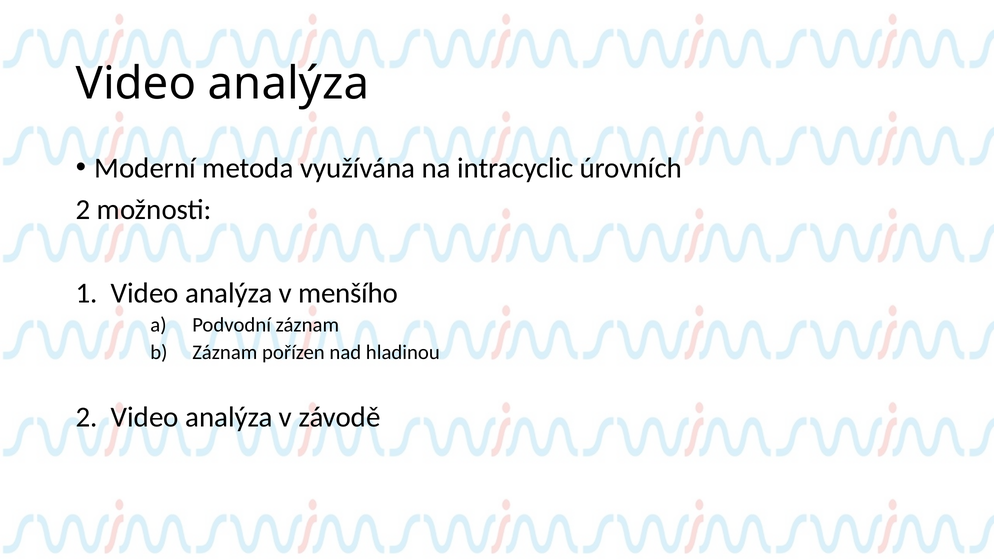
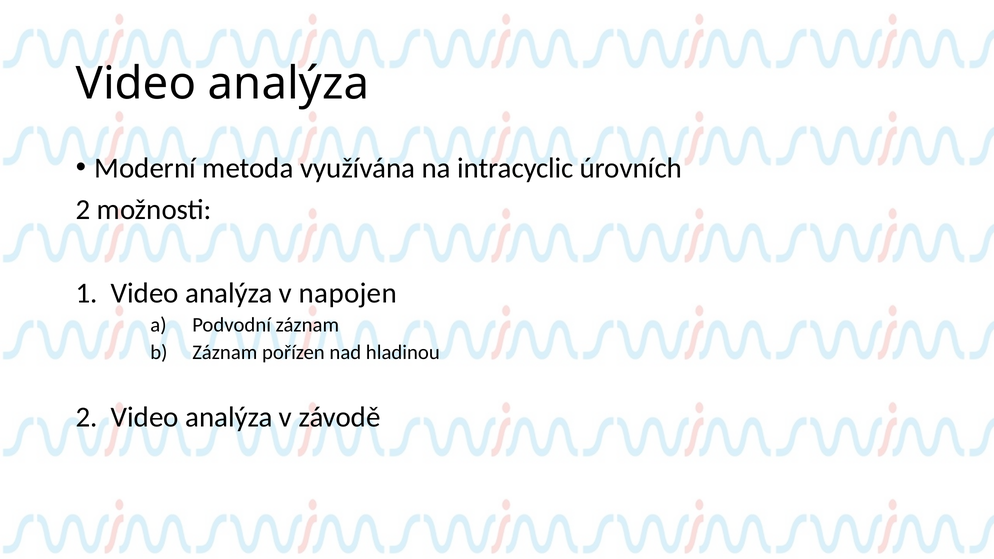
menšího: menšího -> napojen
